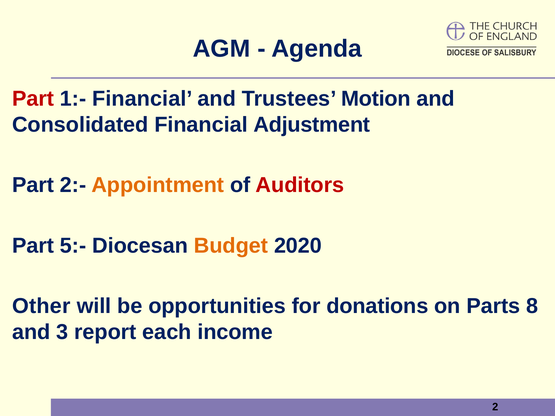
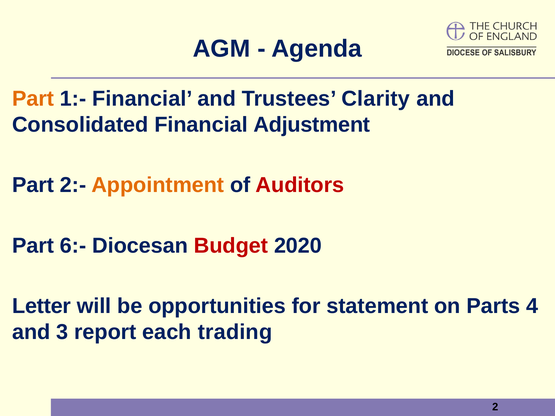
Part at (33, 99) colour: red -> orange
Motion: Motion -> Clarity
5:-: 5:- -> 6:-
Budget colour: orange -> red
Other: Other -> Letter
donations: donations -> statement
8: 8 -> 4
income: income -> trading
